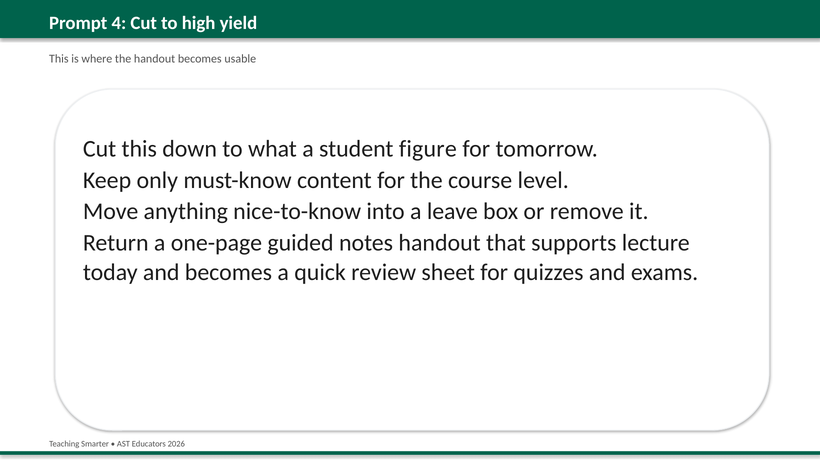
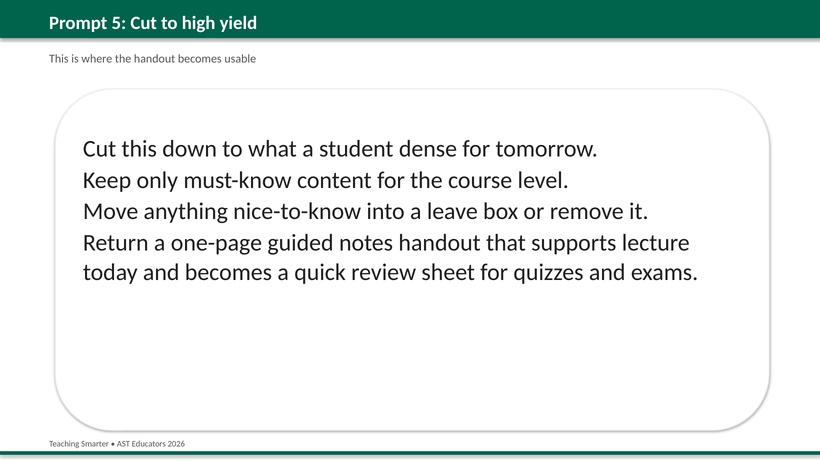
4: 4 -> 5
figure: figure -> dense
